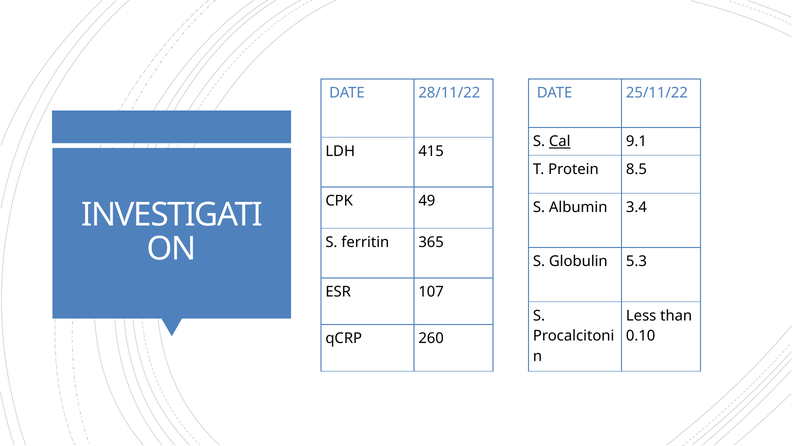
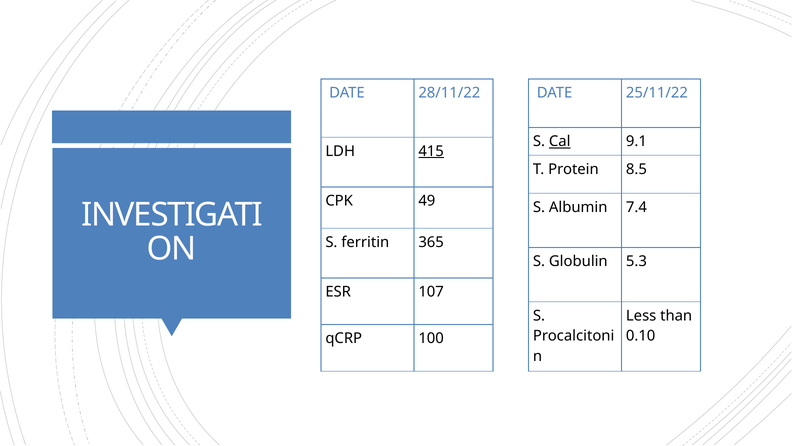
415 underline: none -> present
3.4: 3.4 -> 7.4
260: 260 -> 100
